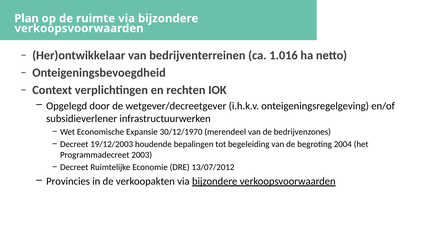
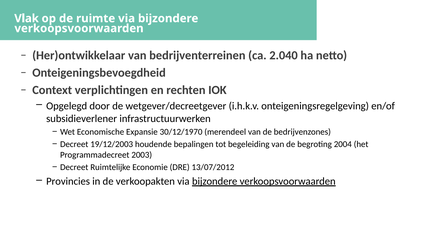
Plan: Plan -> Vlak
1.016: 1.016 -> 2.040
